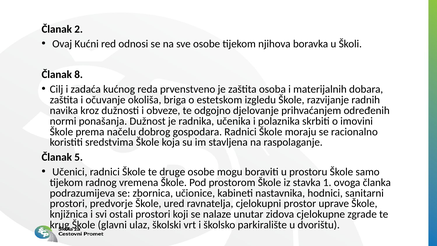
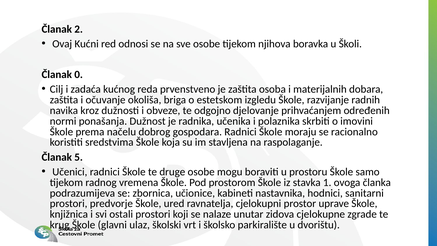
8: 8 -> 0
